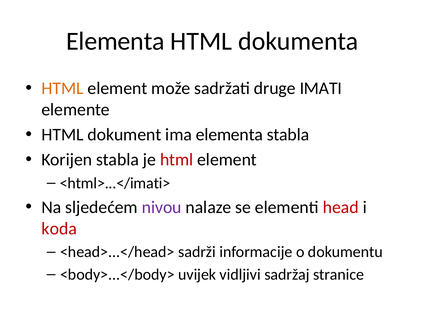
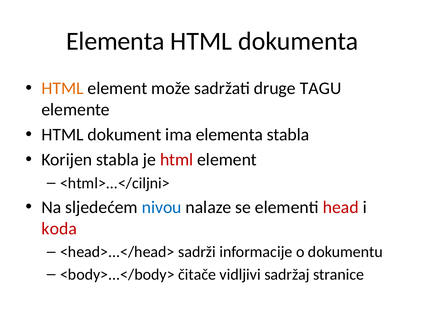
IMATI: IMATI -> TAGU
<html>...</imati>: <html>...</imati> -> <html>...</ciljni>
nivou colour: purple -> blue
uvijek: uvijek -> čitače
